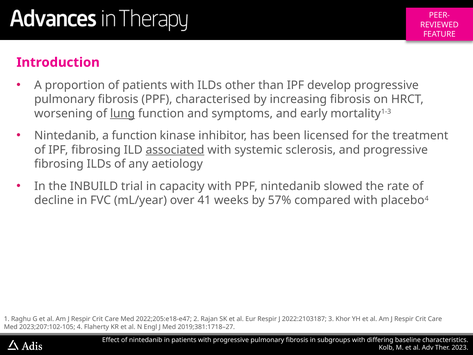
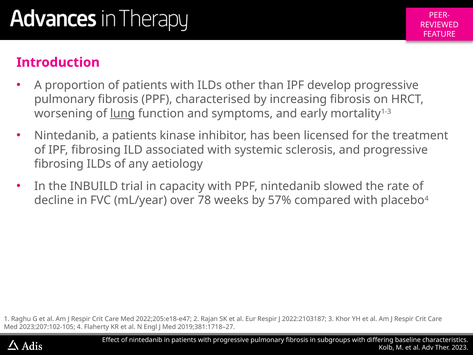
a function: function -> patients
associated underline: present -> none
41: 41 -> 78
